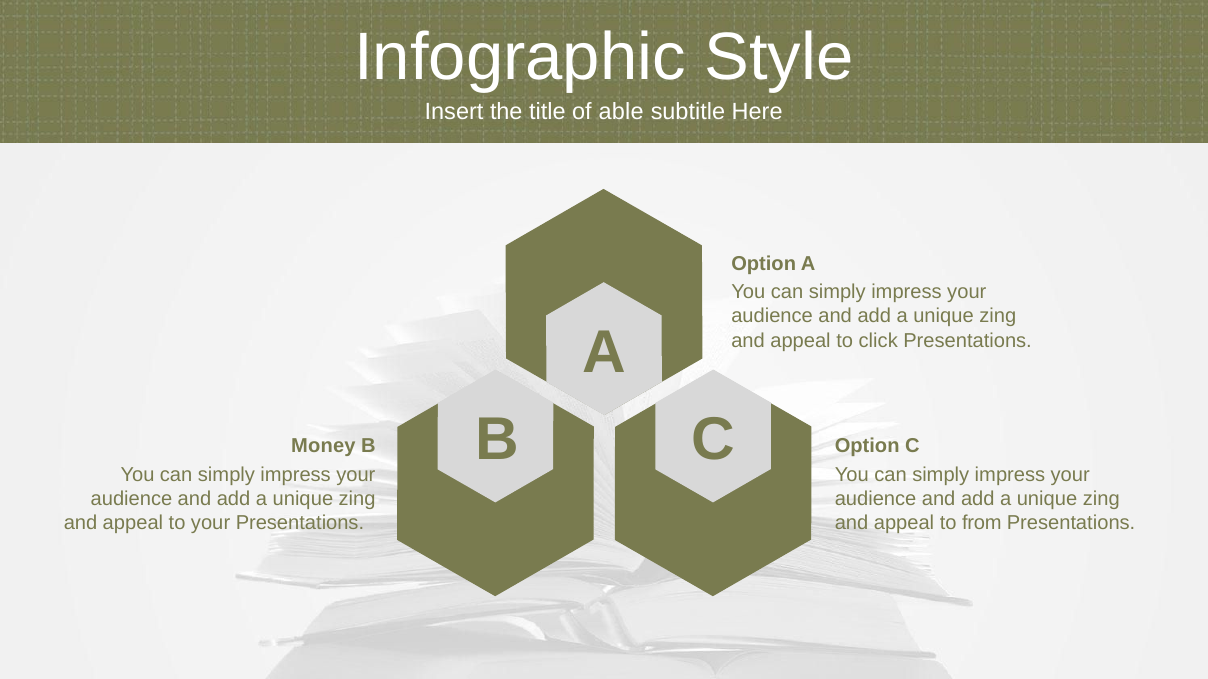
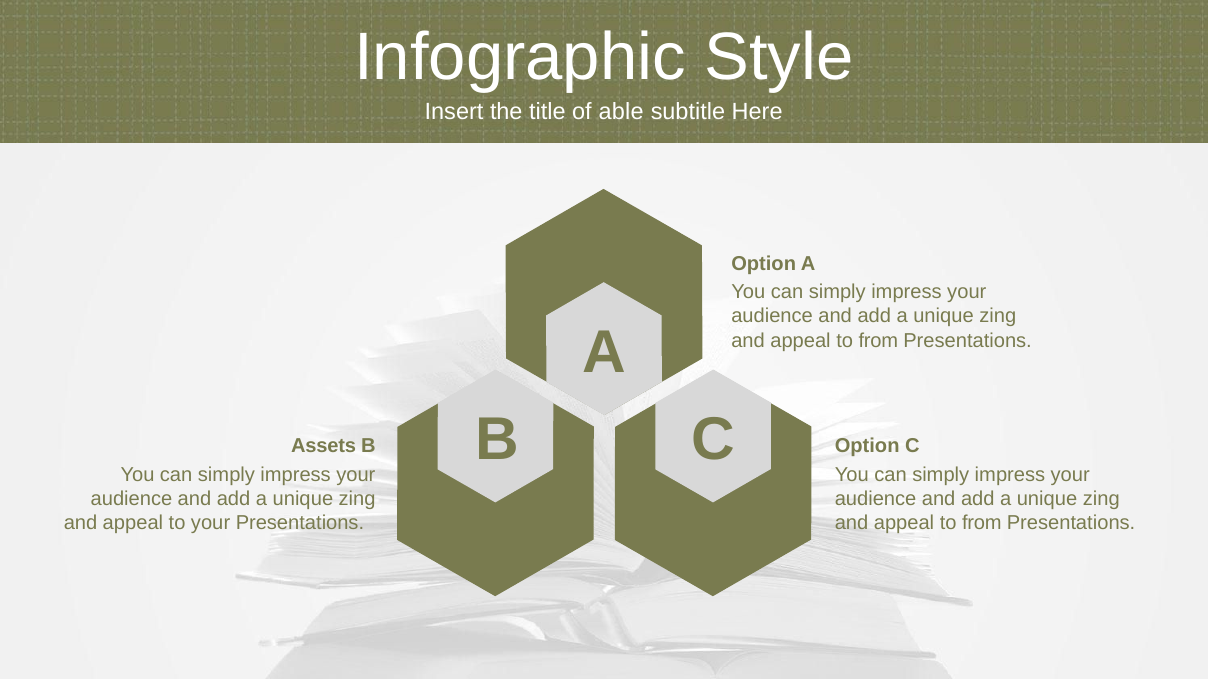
click at (878, 341): click -> from
Money: Money -> Assets
